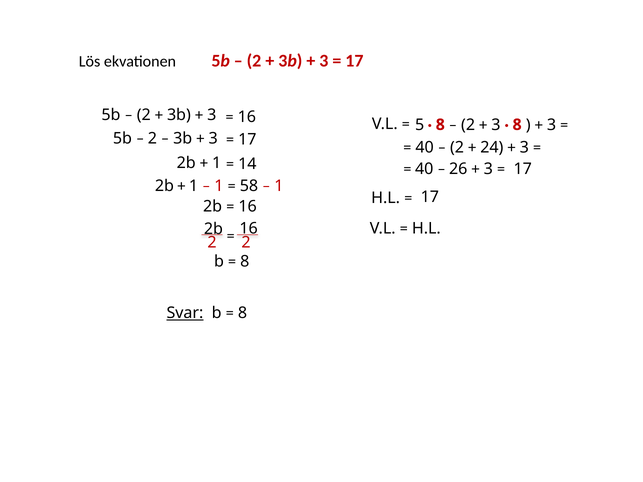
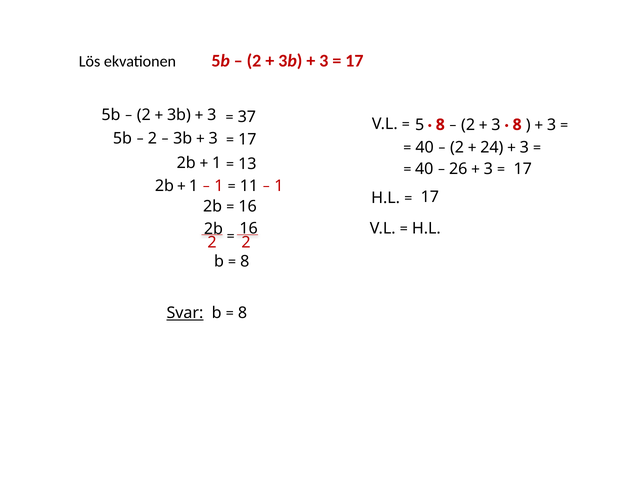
16 at (247, 117): 16 -> 37
14: 14 -> 13
58: 58 -> 11
